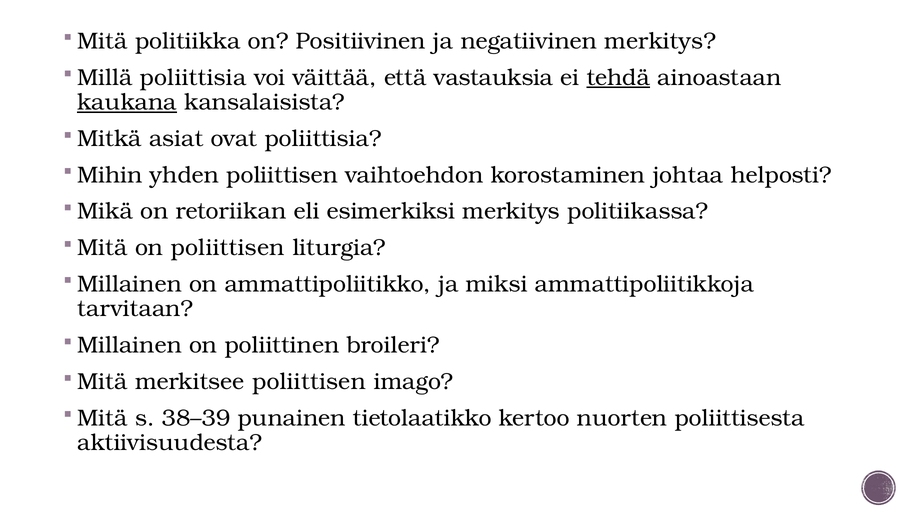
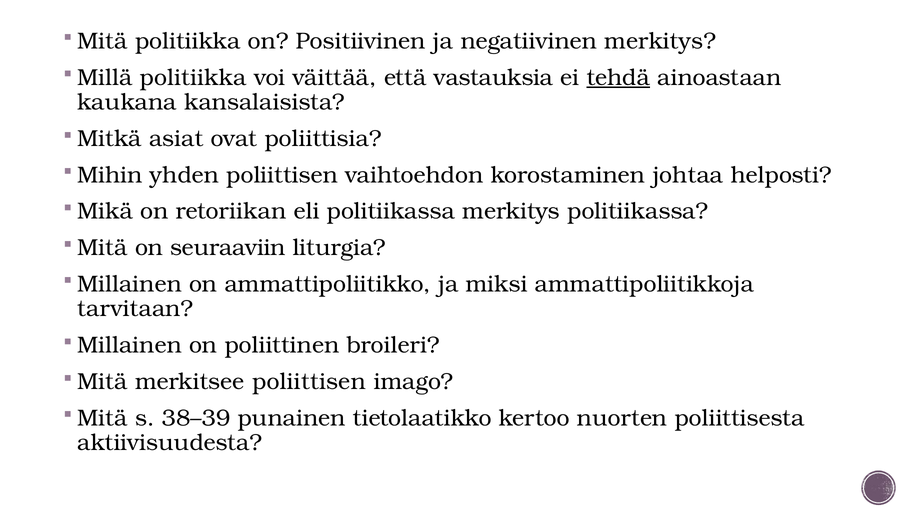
poliittisia at (193, 77): poliittisia -> politiikka
kaukana underline: present -> none
eli esimerkiksi: esimerkiksi -> politiikassa
on poliittisen: poliittisen -> seuraaviin
